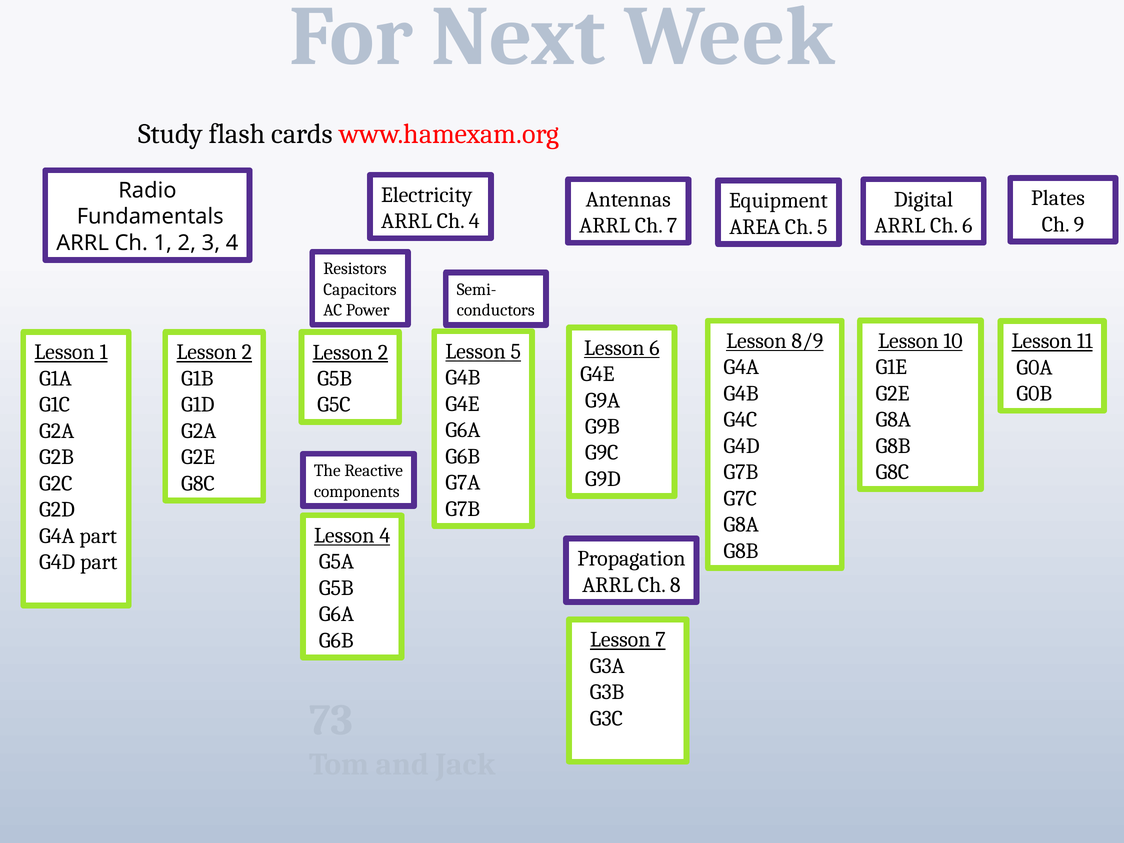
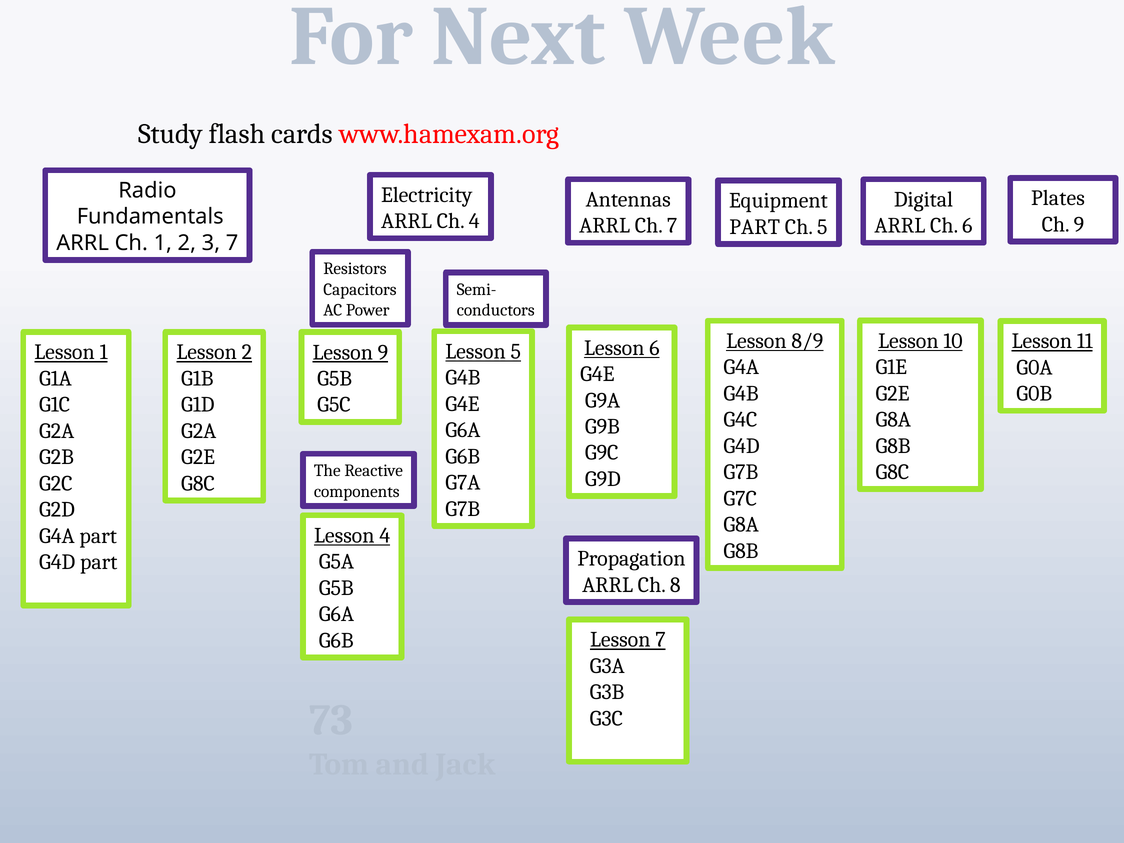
AREA at (755, 227): AREA -> PART
3 4: 4 -> 7
2 at (383, 352): 2 -> 9
